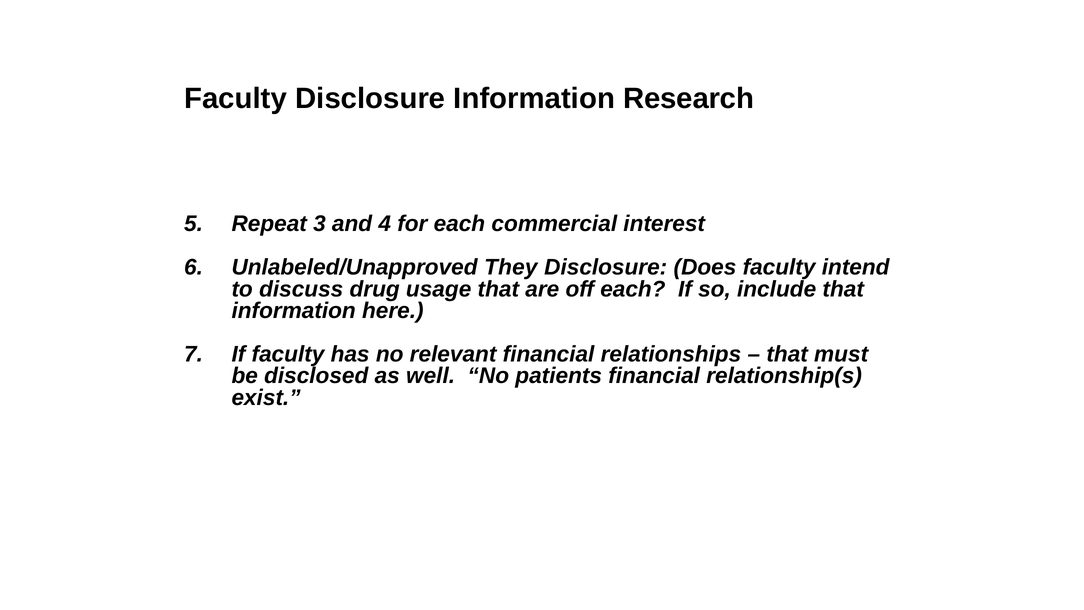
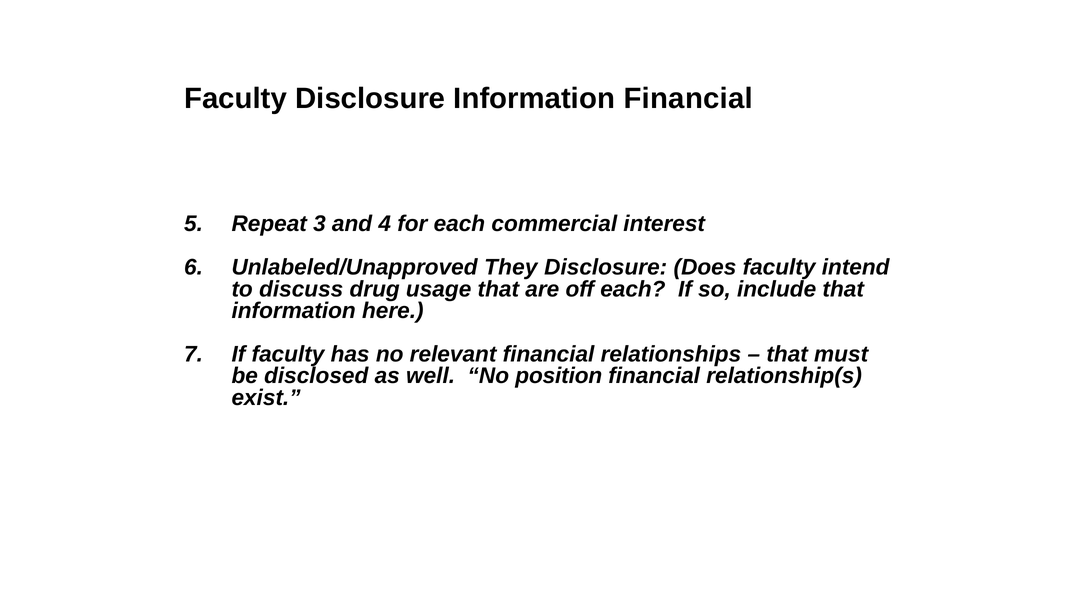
Information Research: Research -> Financial
patients: patients -> position
